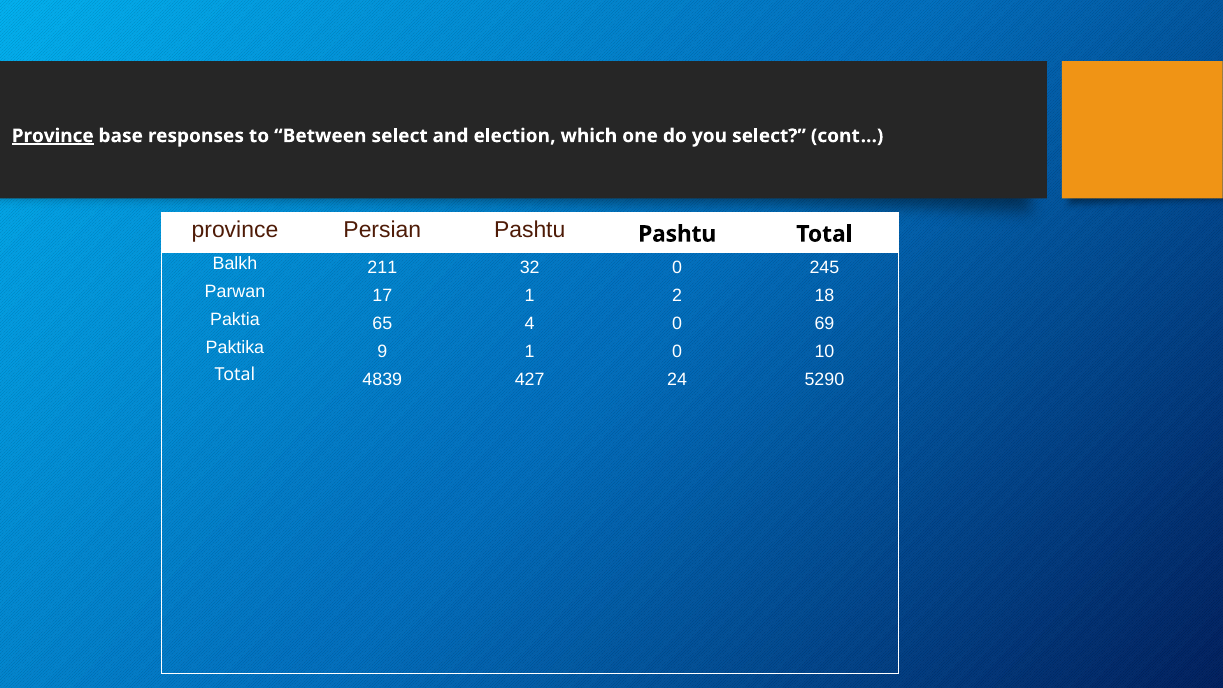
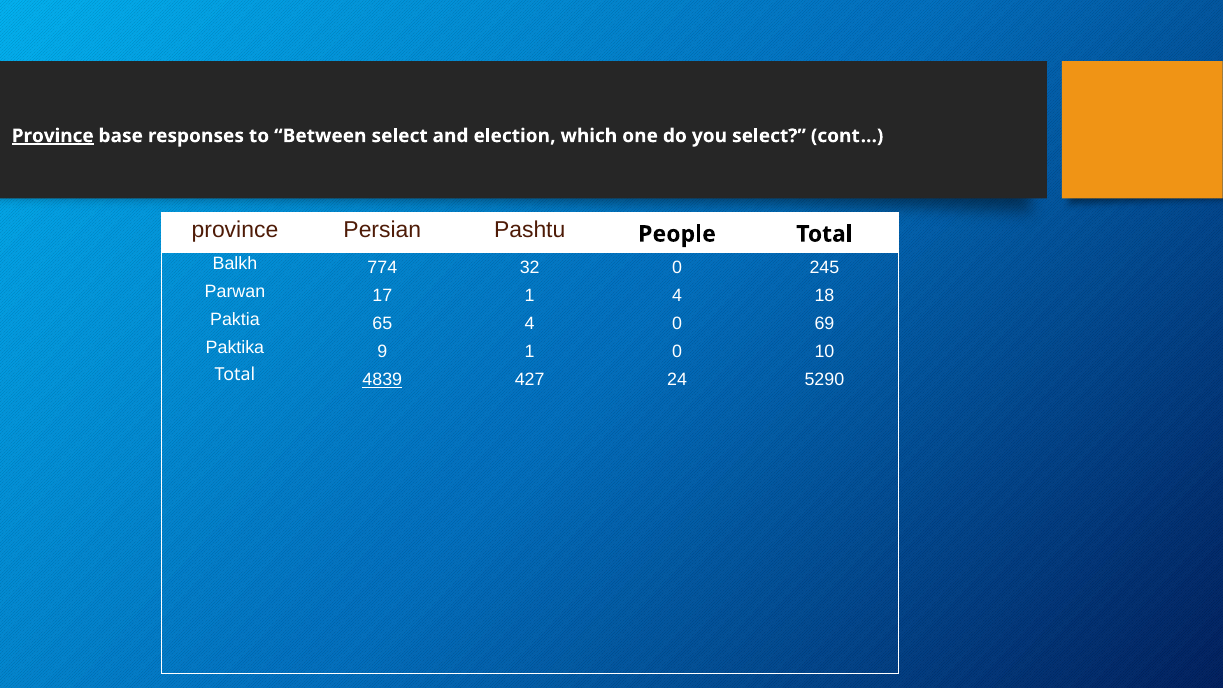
Pashtu Pashtu: Pashtu -> People
211: 211 -> 774
1 2: 2 -> 4
4839 underline: none -> present
